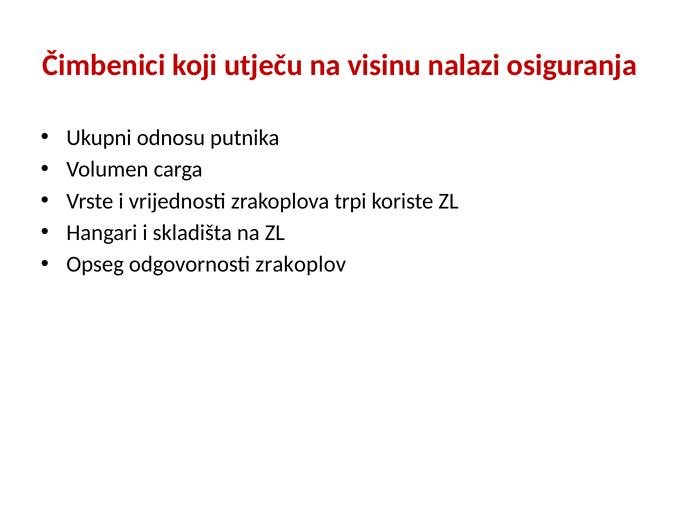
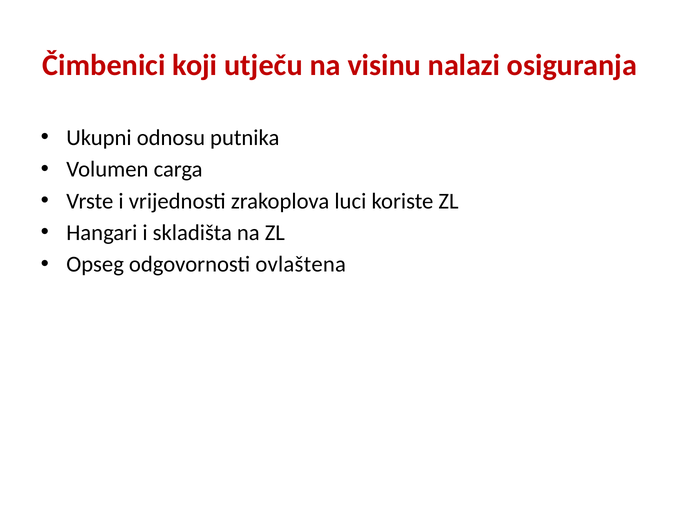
trpi: trpi -> luci
zrakoplov: zrakoplov -> ovlaštena
